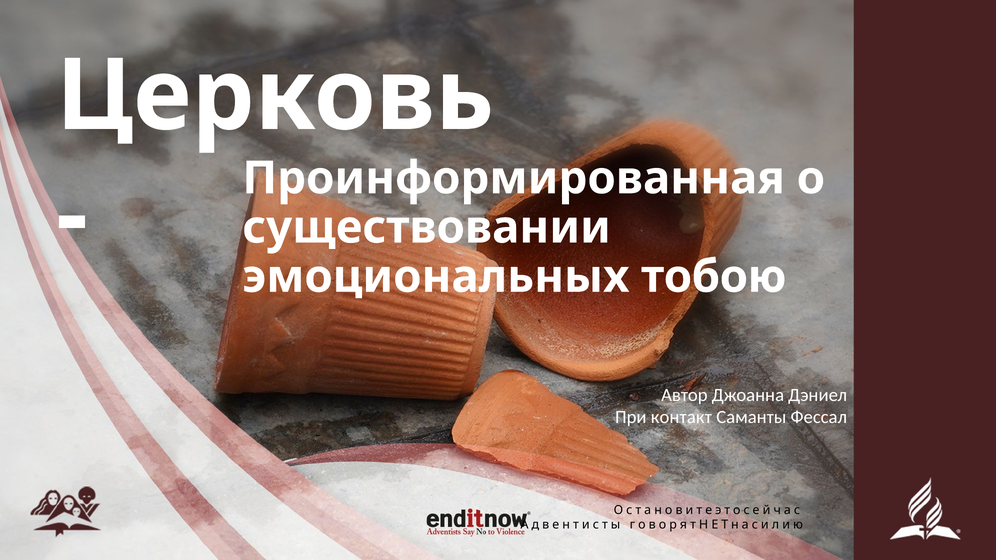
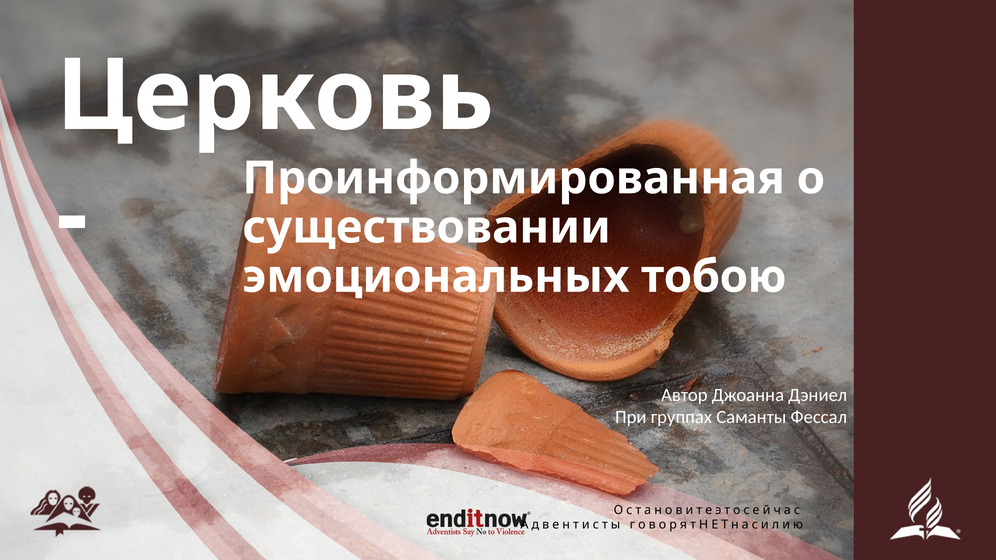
контакт: контакт -> группах
